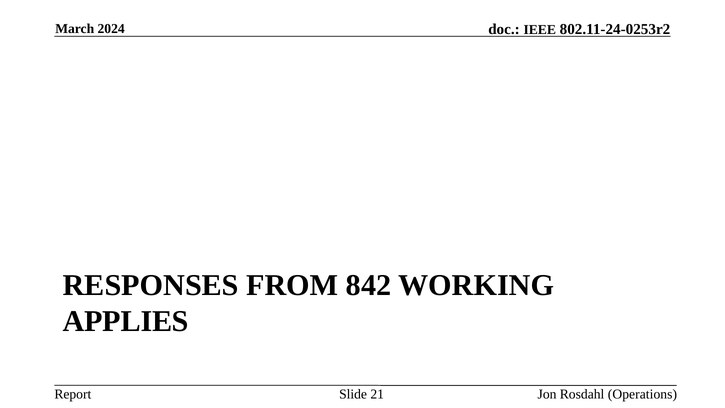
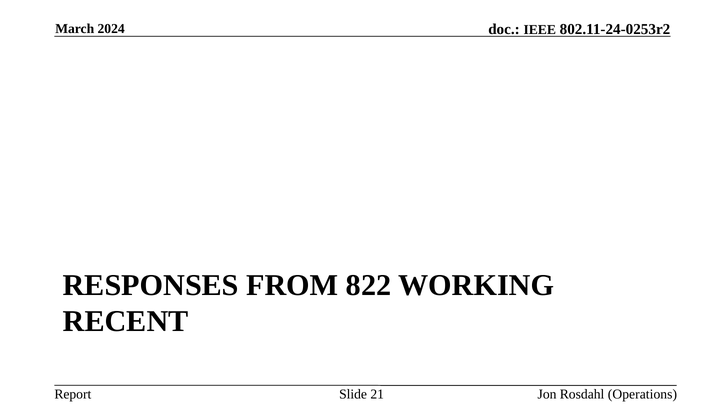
842: 842 -> 822
APPLIES: APPLIES -> RECENT
